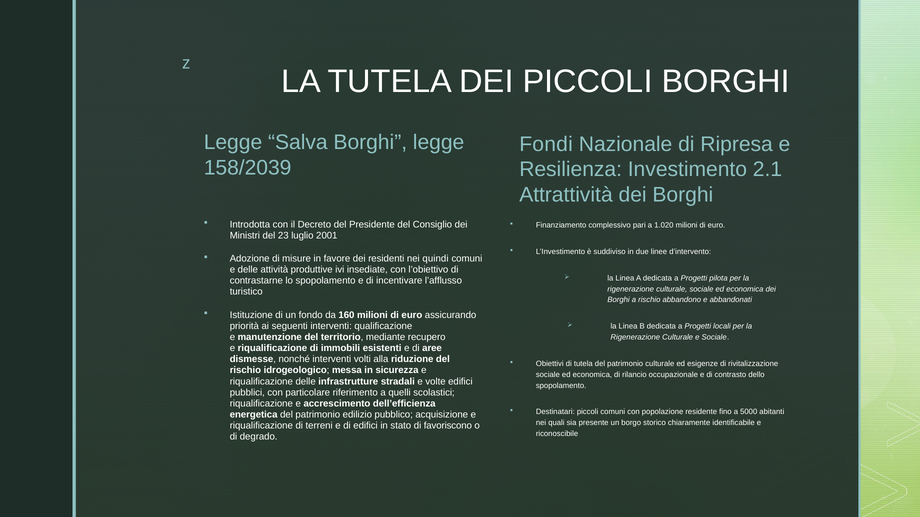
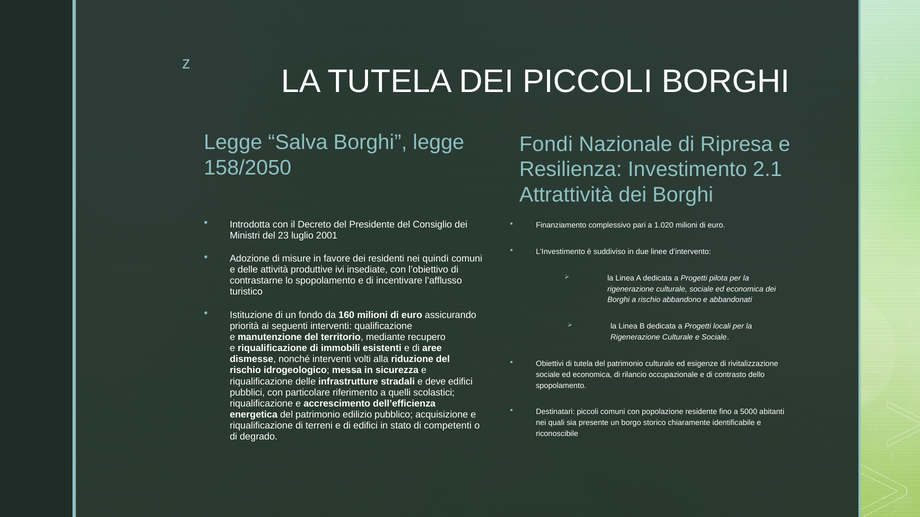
158/2039: 158/2039 -> 158/2050
volte: volte -> deve
favoriscono: favoriscono -> competenti
